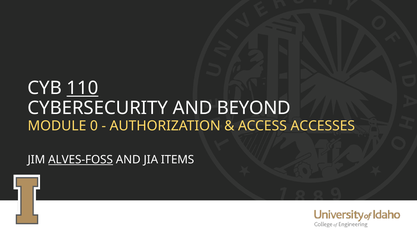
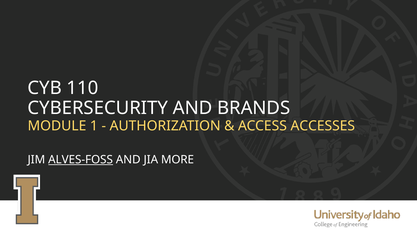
110 underline: present -> none
BEYOND: BEYOND -> BRANDS
0: 0 -> 1
ITEMS: ITEMS -> MORE
